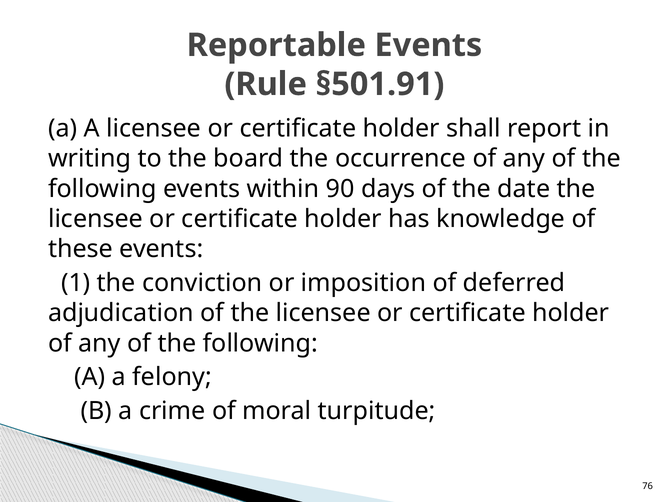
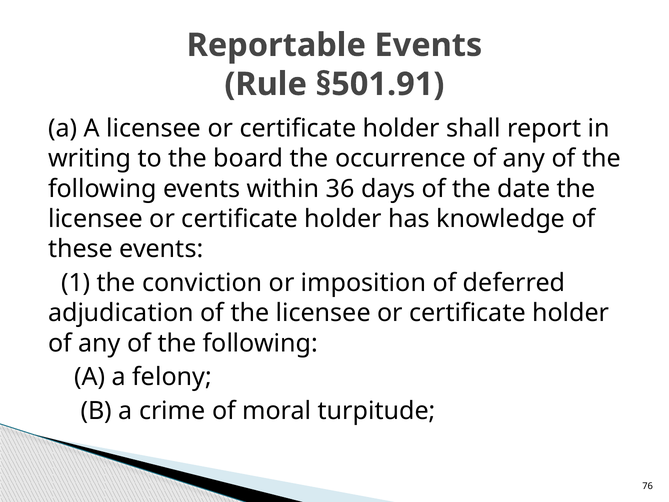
90: 90 -> 36
